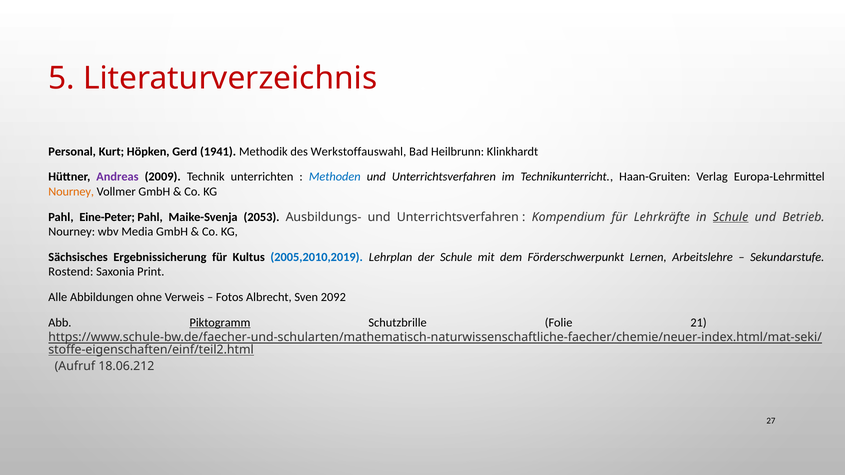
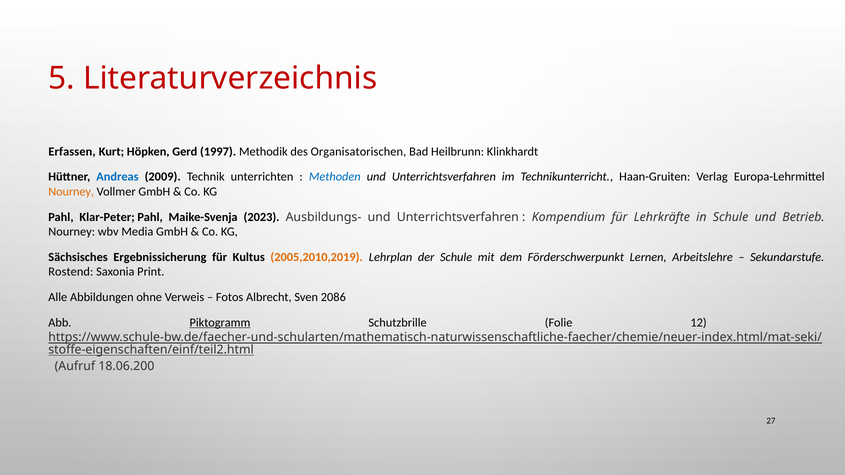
Personal: Personal -> Erfassen
1941: 1941 -> 1997
Werkstoffauswahl: Werkstoffauswahl -> Organisatorischen
Andreas colour: purple -> blue
Eine-Peter: Eine-Peter -> Klar-Peter
2053: 2053 -> 2023
Schule at (731, 217) underline: present -> none
2005,2010,2019 colour: blue -> orange
2092: 2092 -> 2086
21: 21 -> 12
18.06.212: 18.06.212 -> 18.06.200
